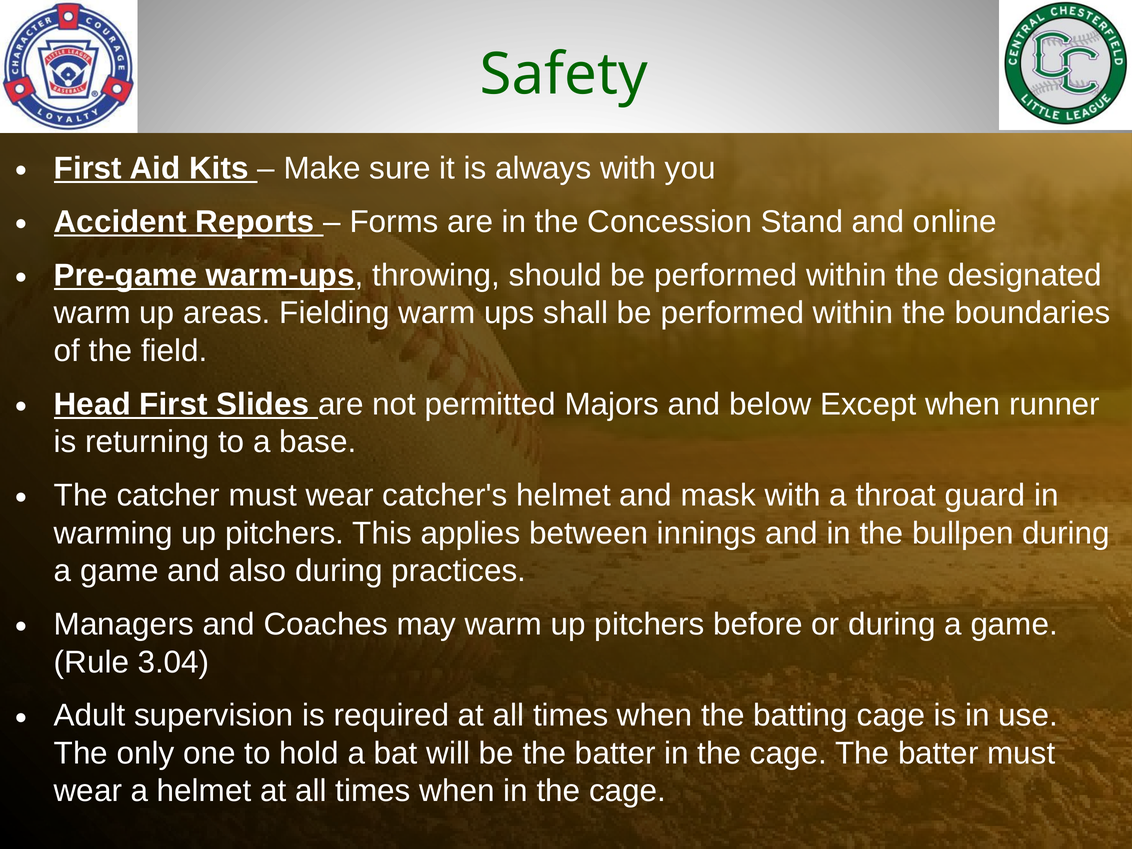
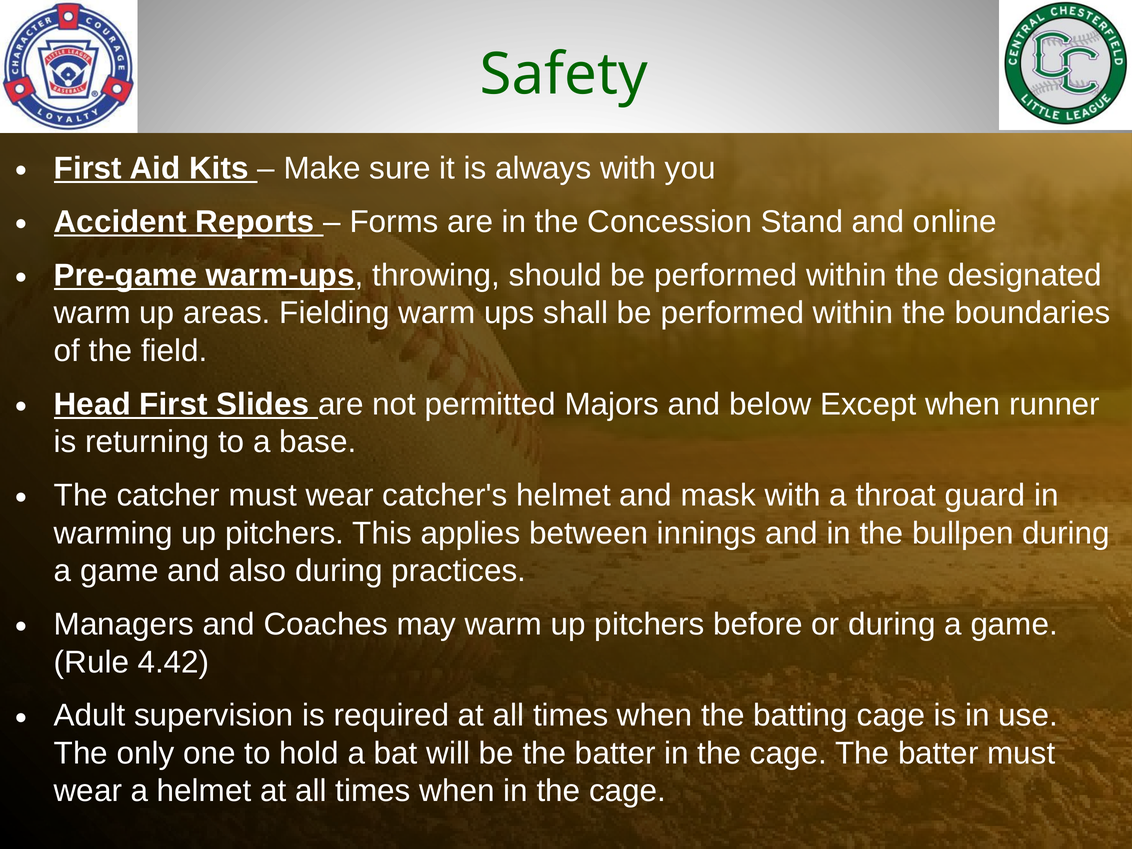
3.04: 3.04 -> 4.42
